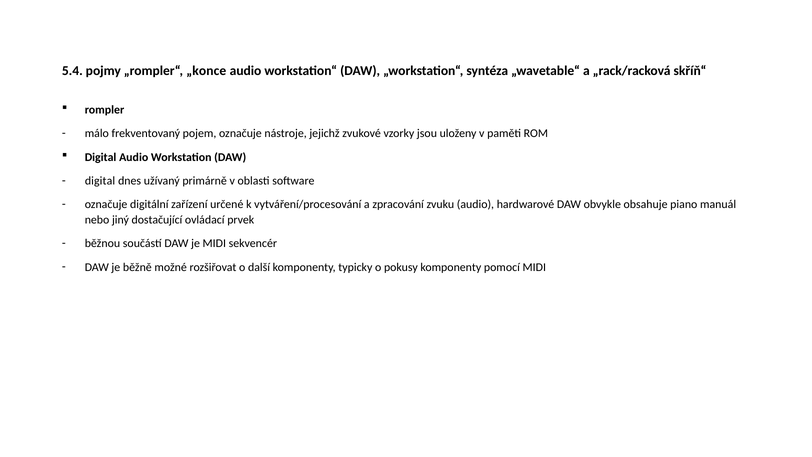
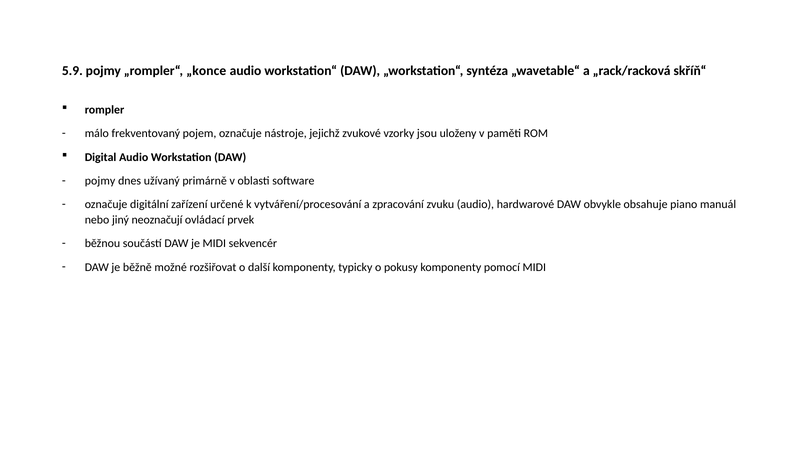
5.4: 5.4 -> 5.9
digital at (100, 181): digital -> pojmy
dostačující: dostačující -> neoznačují
